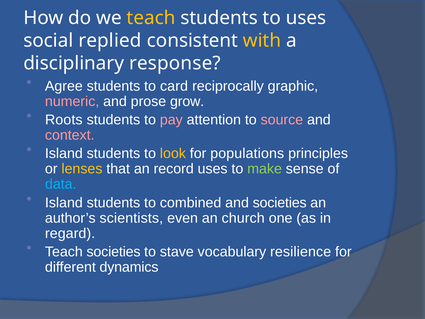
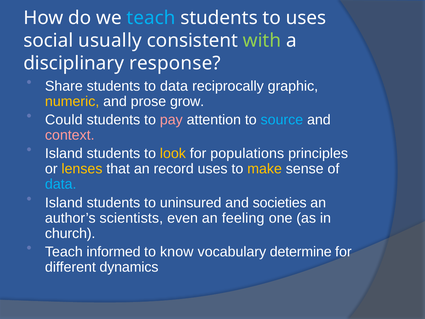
teach at (151, 18) colour: yellow -> light blue
replied: replied -> usually
with colour: yellow -> light green
Agree: Agree -> Share
to card: card -> data
numeric colour: pink -> yellow
Roots: Roots -> Could
source colour: pink -> light blue
make colour: light green -> yellow
combined: combined -> uninsured
church: church -> feeling
regard: regard -> church
Teach societies: societies -> informed
stave: stave -> know
resilience: resilience -> determine
